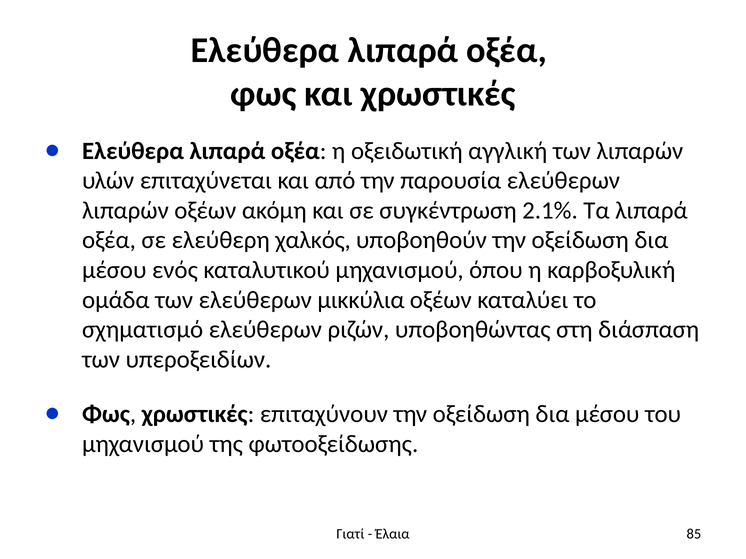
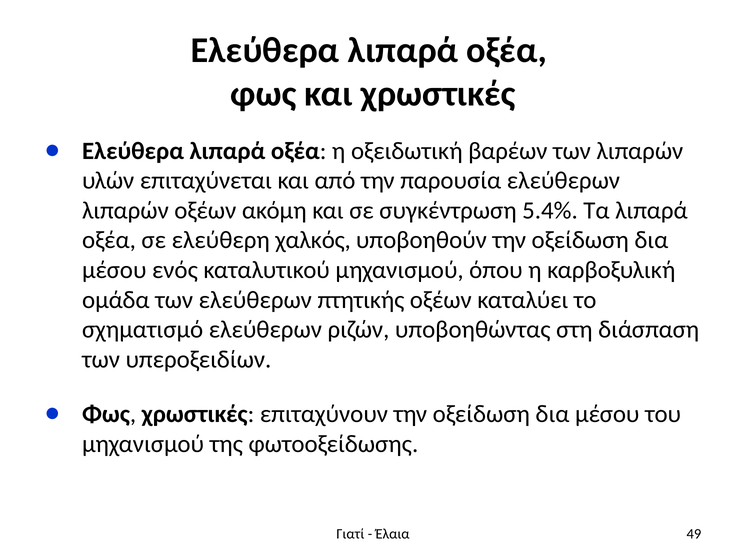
αγγλική: αγγλική -> βαρέων
2.1%: 2.1% -> 5.4%
μικκύλια: μικκύλια -> πτητικής
85: 85 -> 49
